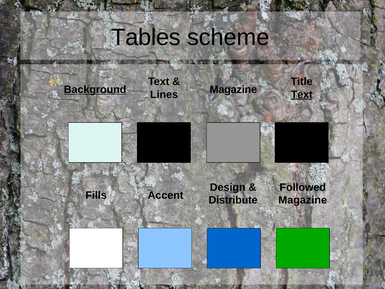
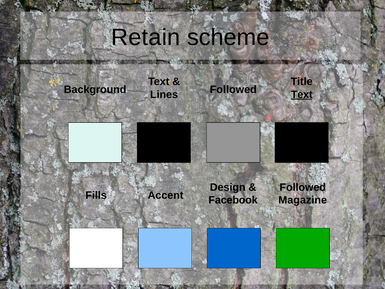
Tables: Tables -> Retain
Background underline: present -> none
Lines Magazine: Magazine -> Followed
Distribute: Distribute -> Facebook
